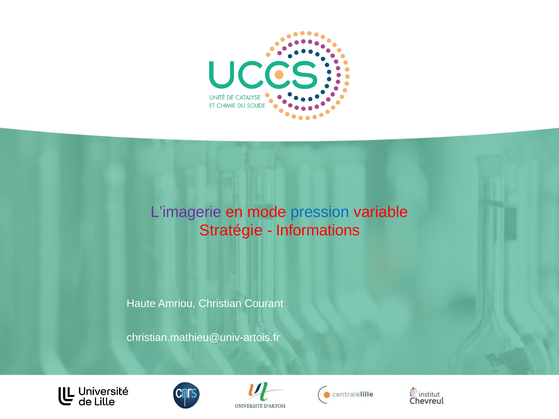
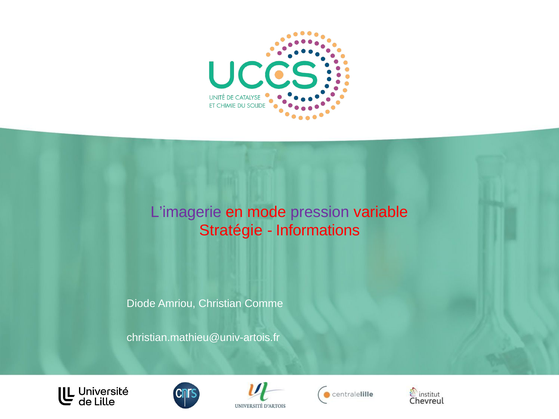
pression colour: blue -> purple
Haute: Haute -> Diode
Courant: Courant -> Comme
